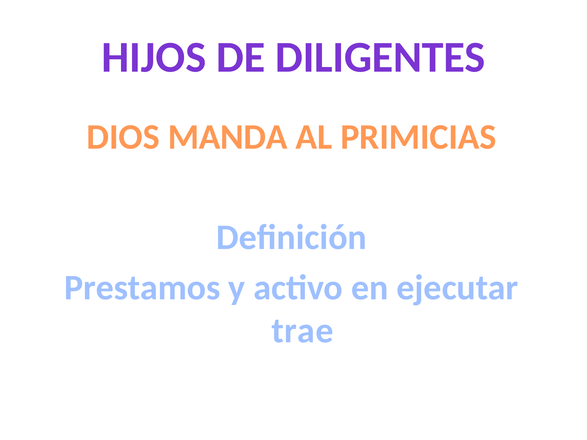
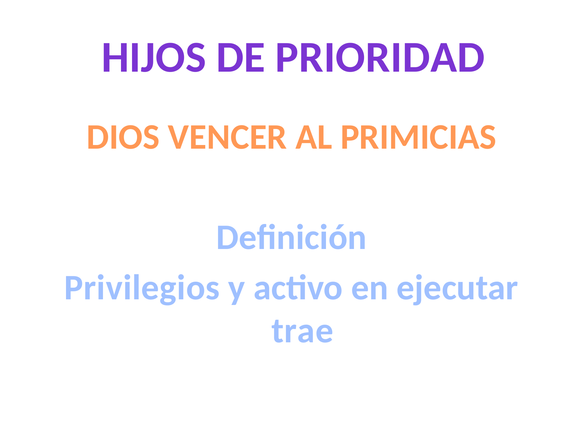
DILIGENTES: DILIGENTES -> PRIORIDAD
MANDA: MANDA -> VENCER
Prestamos: Prestamos -> Privilegios
